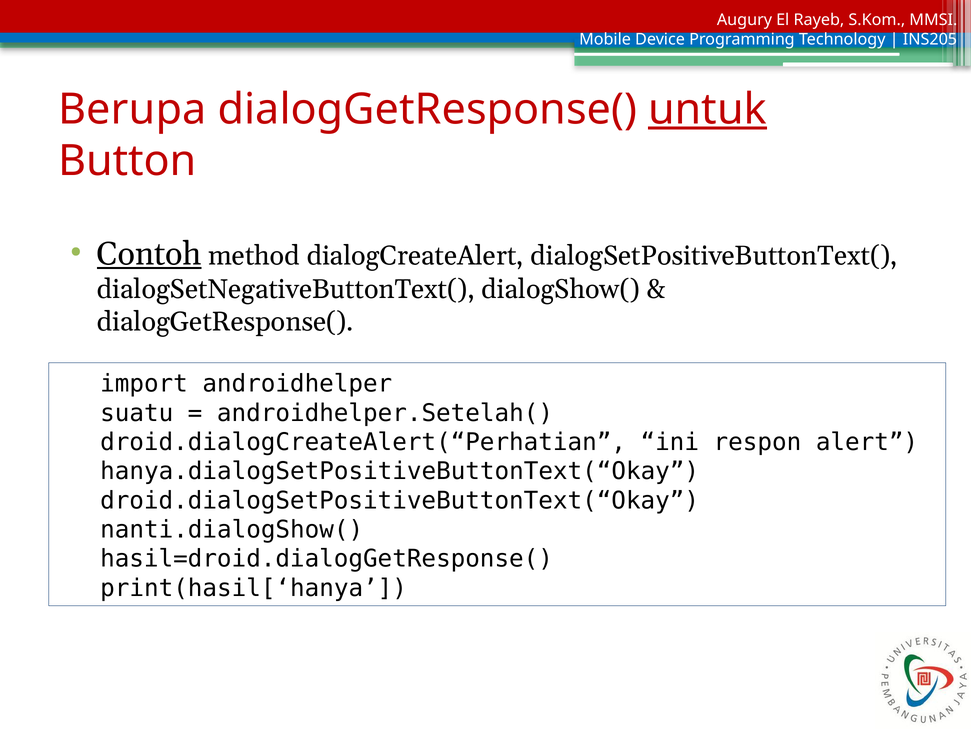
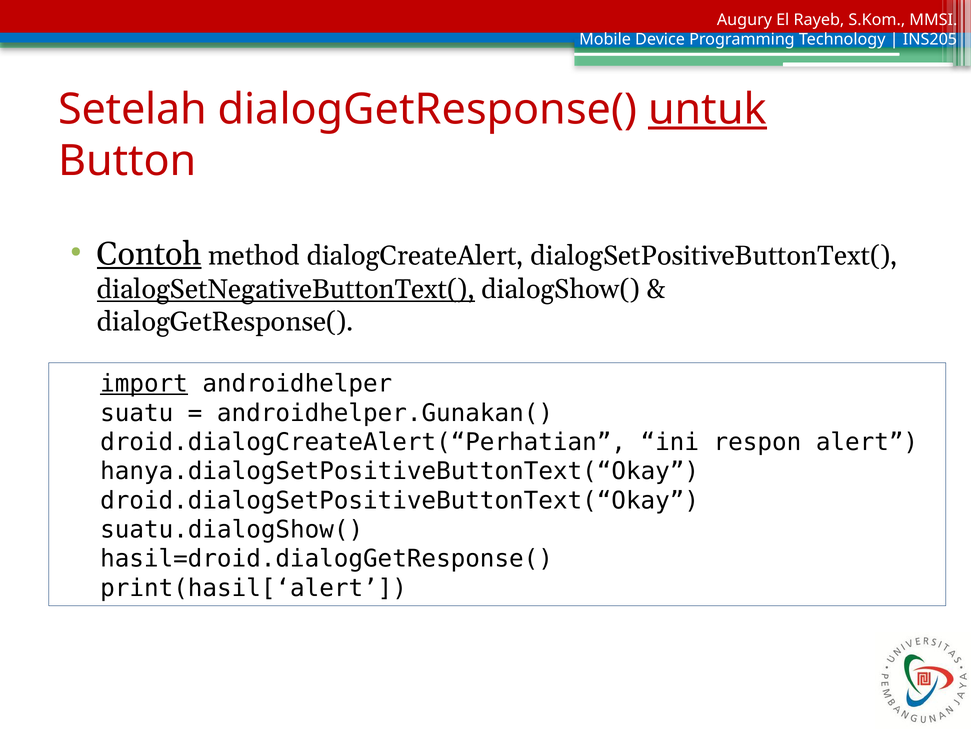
Berupa: Berupa -> Setelah
dialogSetNegativeButtonText( underline: none -> present
import underline: none -> present
androidhelper.Setelah(: androidhelper.Setelah( -> androidhelper.Gunakan(
nanti.dialogShow(: nanti.dialogShow( -> suatu.dialogShow(
print(hasil[‘hanya: print(hasil[‘hanya -> print(hasil[‘alert
